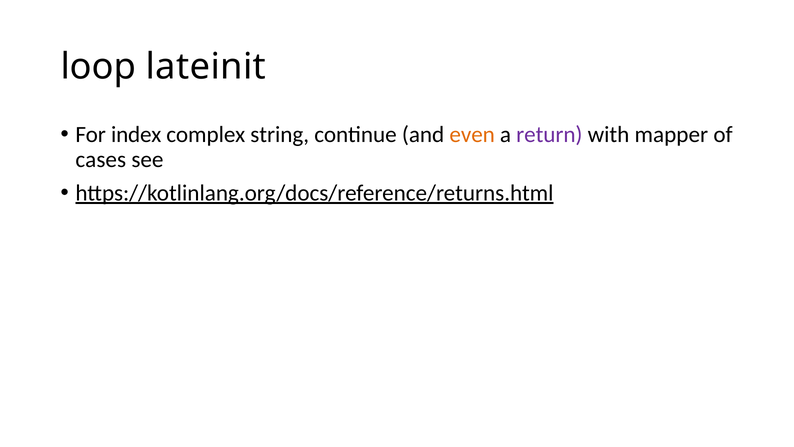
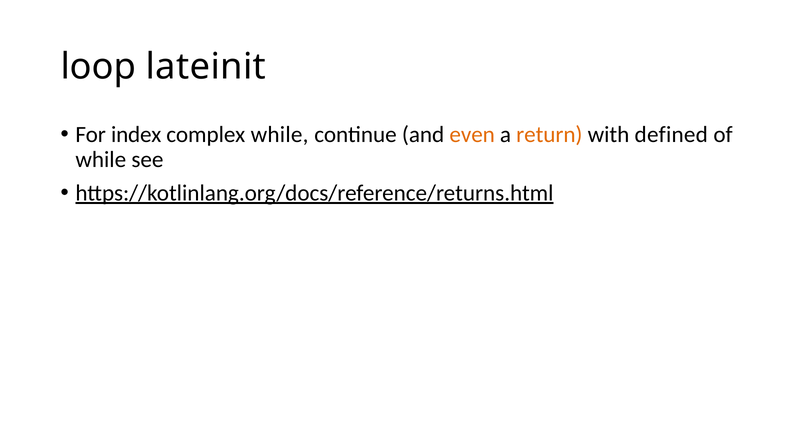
complex string: string -> while
return colour: purple -> orange
mapper: mapper -> defined
cases at (101, 159): cases -> while
